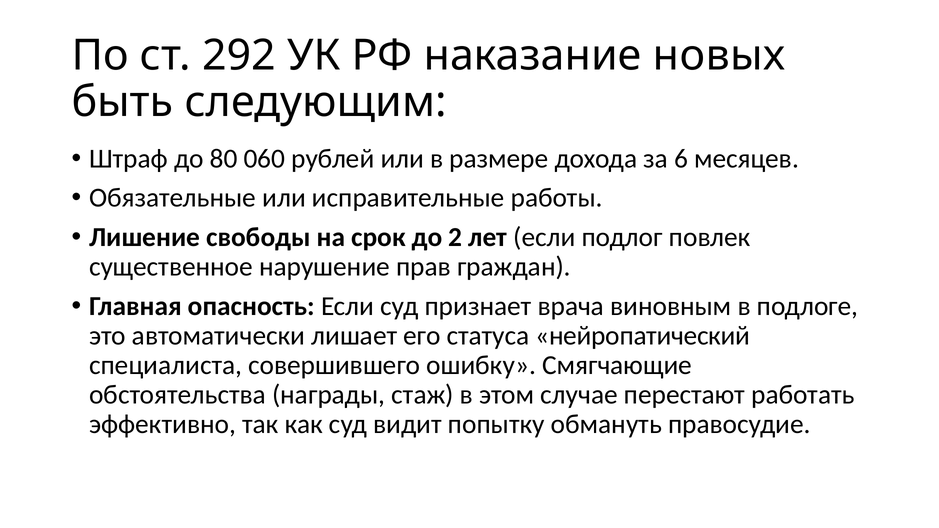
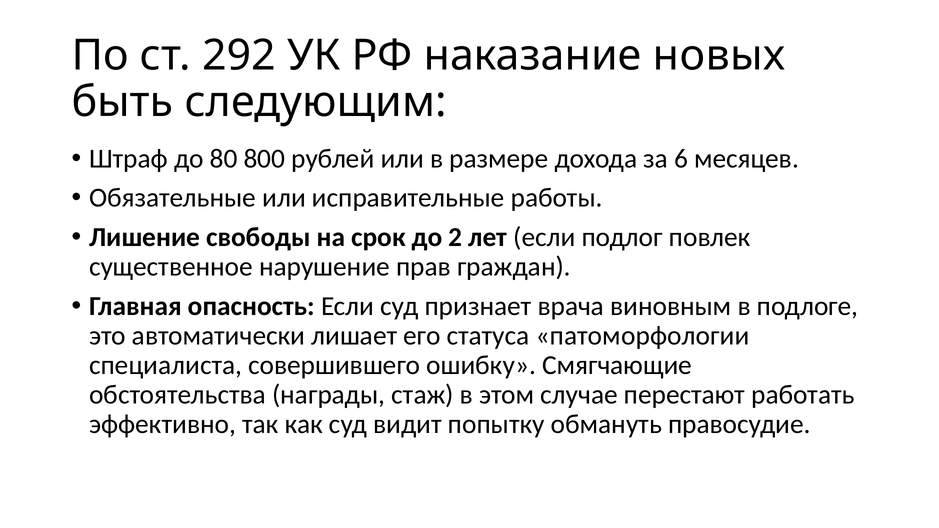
060: 060 -> 800
нейропатический: нейропатический -> патоморфологии
